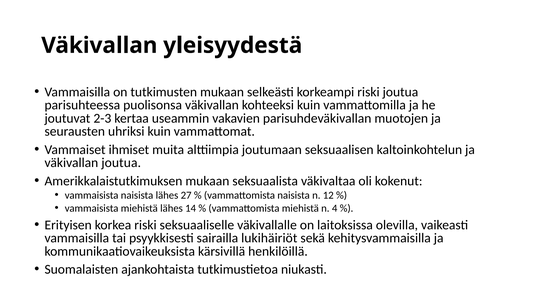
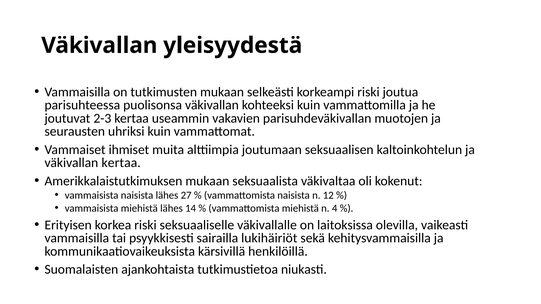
väkivallan joutua: joutua -> kertaa
